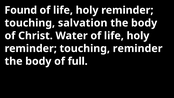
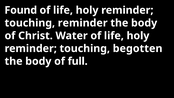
touching salvation: salvation -> reminder
touching reminder: reminder -> begotten
